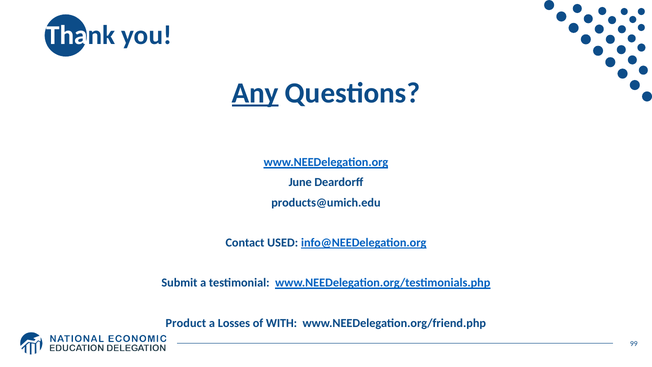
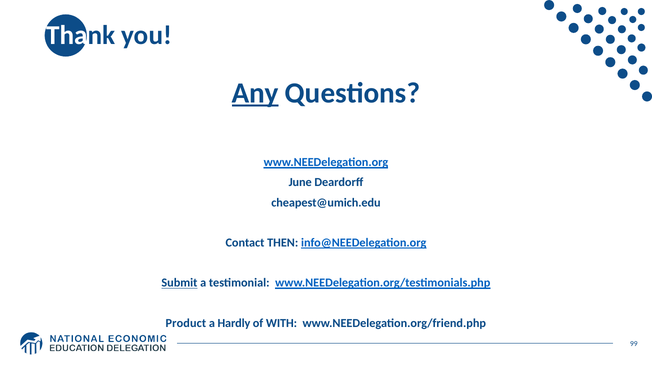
products@umich.edu: products@umich.edu -> cheapest@umich.edu
USED: USED -> THEN
Submit underline: none -> present
Losses: Losses -> Hardly
